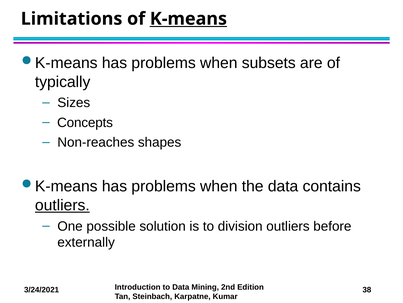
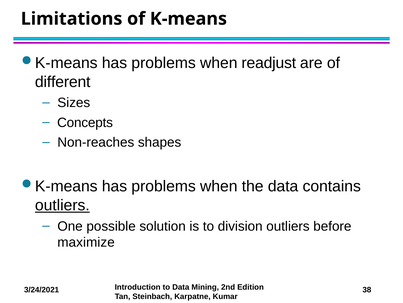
K-means at (188, 19) underline: present -> none
subsets: subsets -> readjust
typically: typically -> different
externally: externally -> maximize
